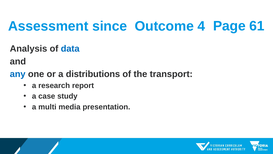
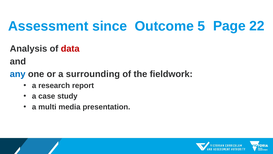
61: 61 -> 22
4: 4 -> 5
data colour: blue -> red
distributions: distributions -> surrounding
transport: transport -> fieldwork
